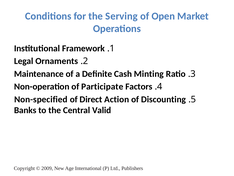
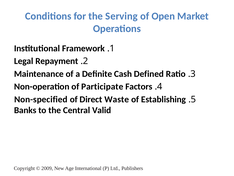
Ornaments: Ornaments -> Repayment
Minting: Minting -> Defined
Action: Action -> Waste
Discounting: Discounting -> Establishing
